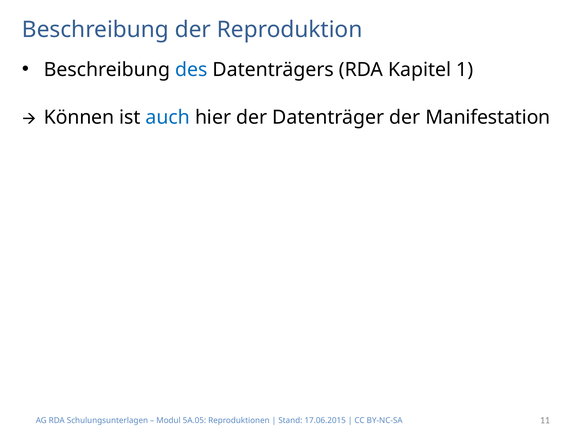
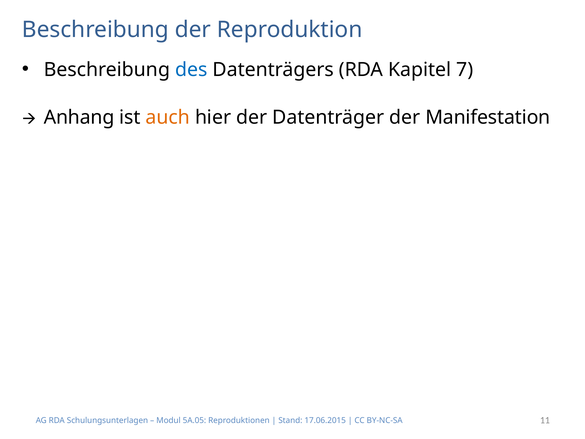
1: 1 -> 7
Können: Können -> Anhang
auch colour: blue -> orange
